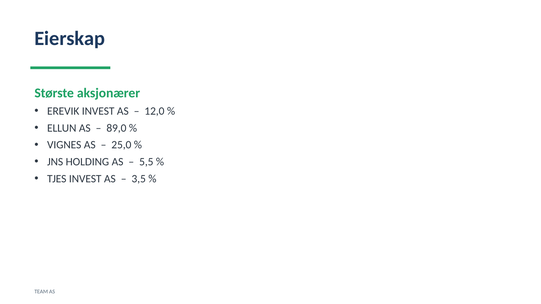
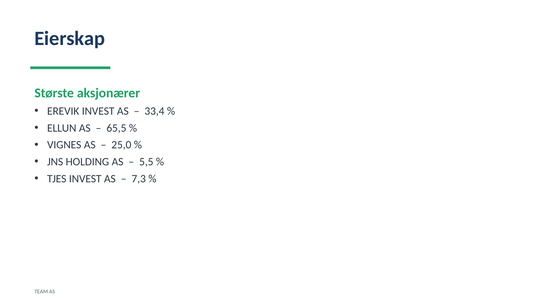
12,0: 12,0 -> 33,4
89,0: 89,0 -> 65,5
3,5: 3,5 -> 7,3
